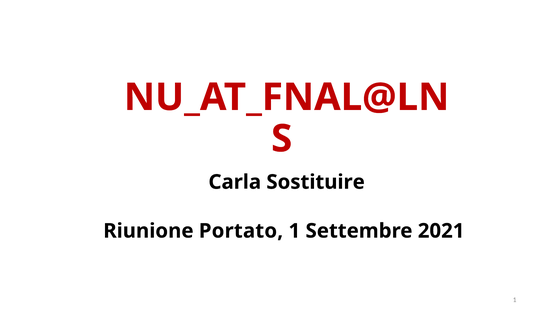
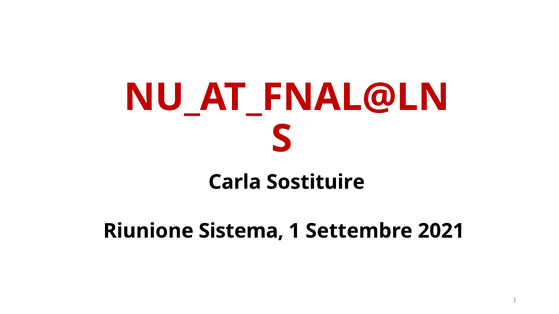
Portato: Portato -> Sistema
